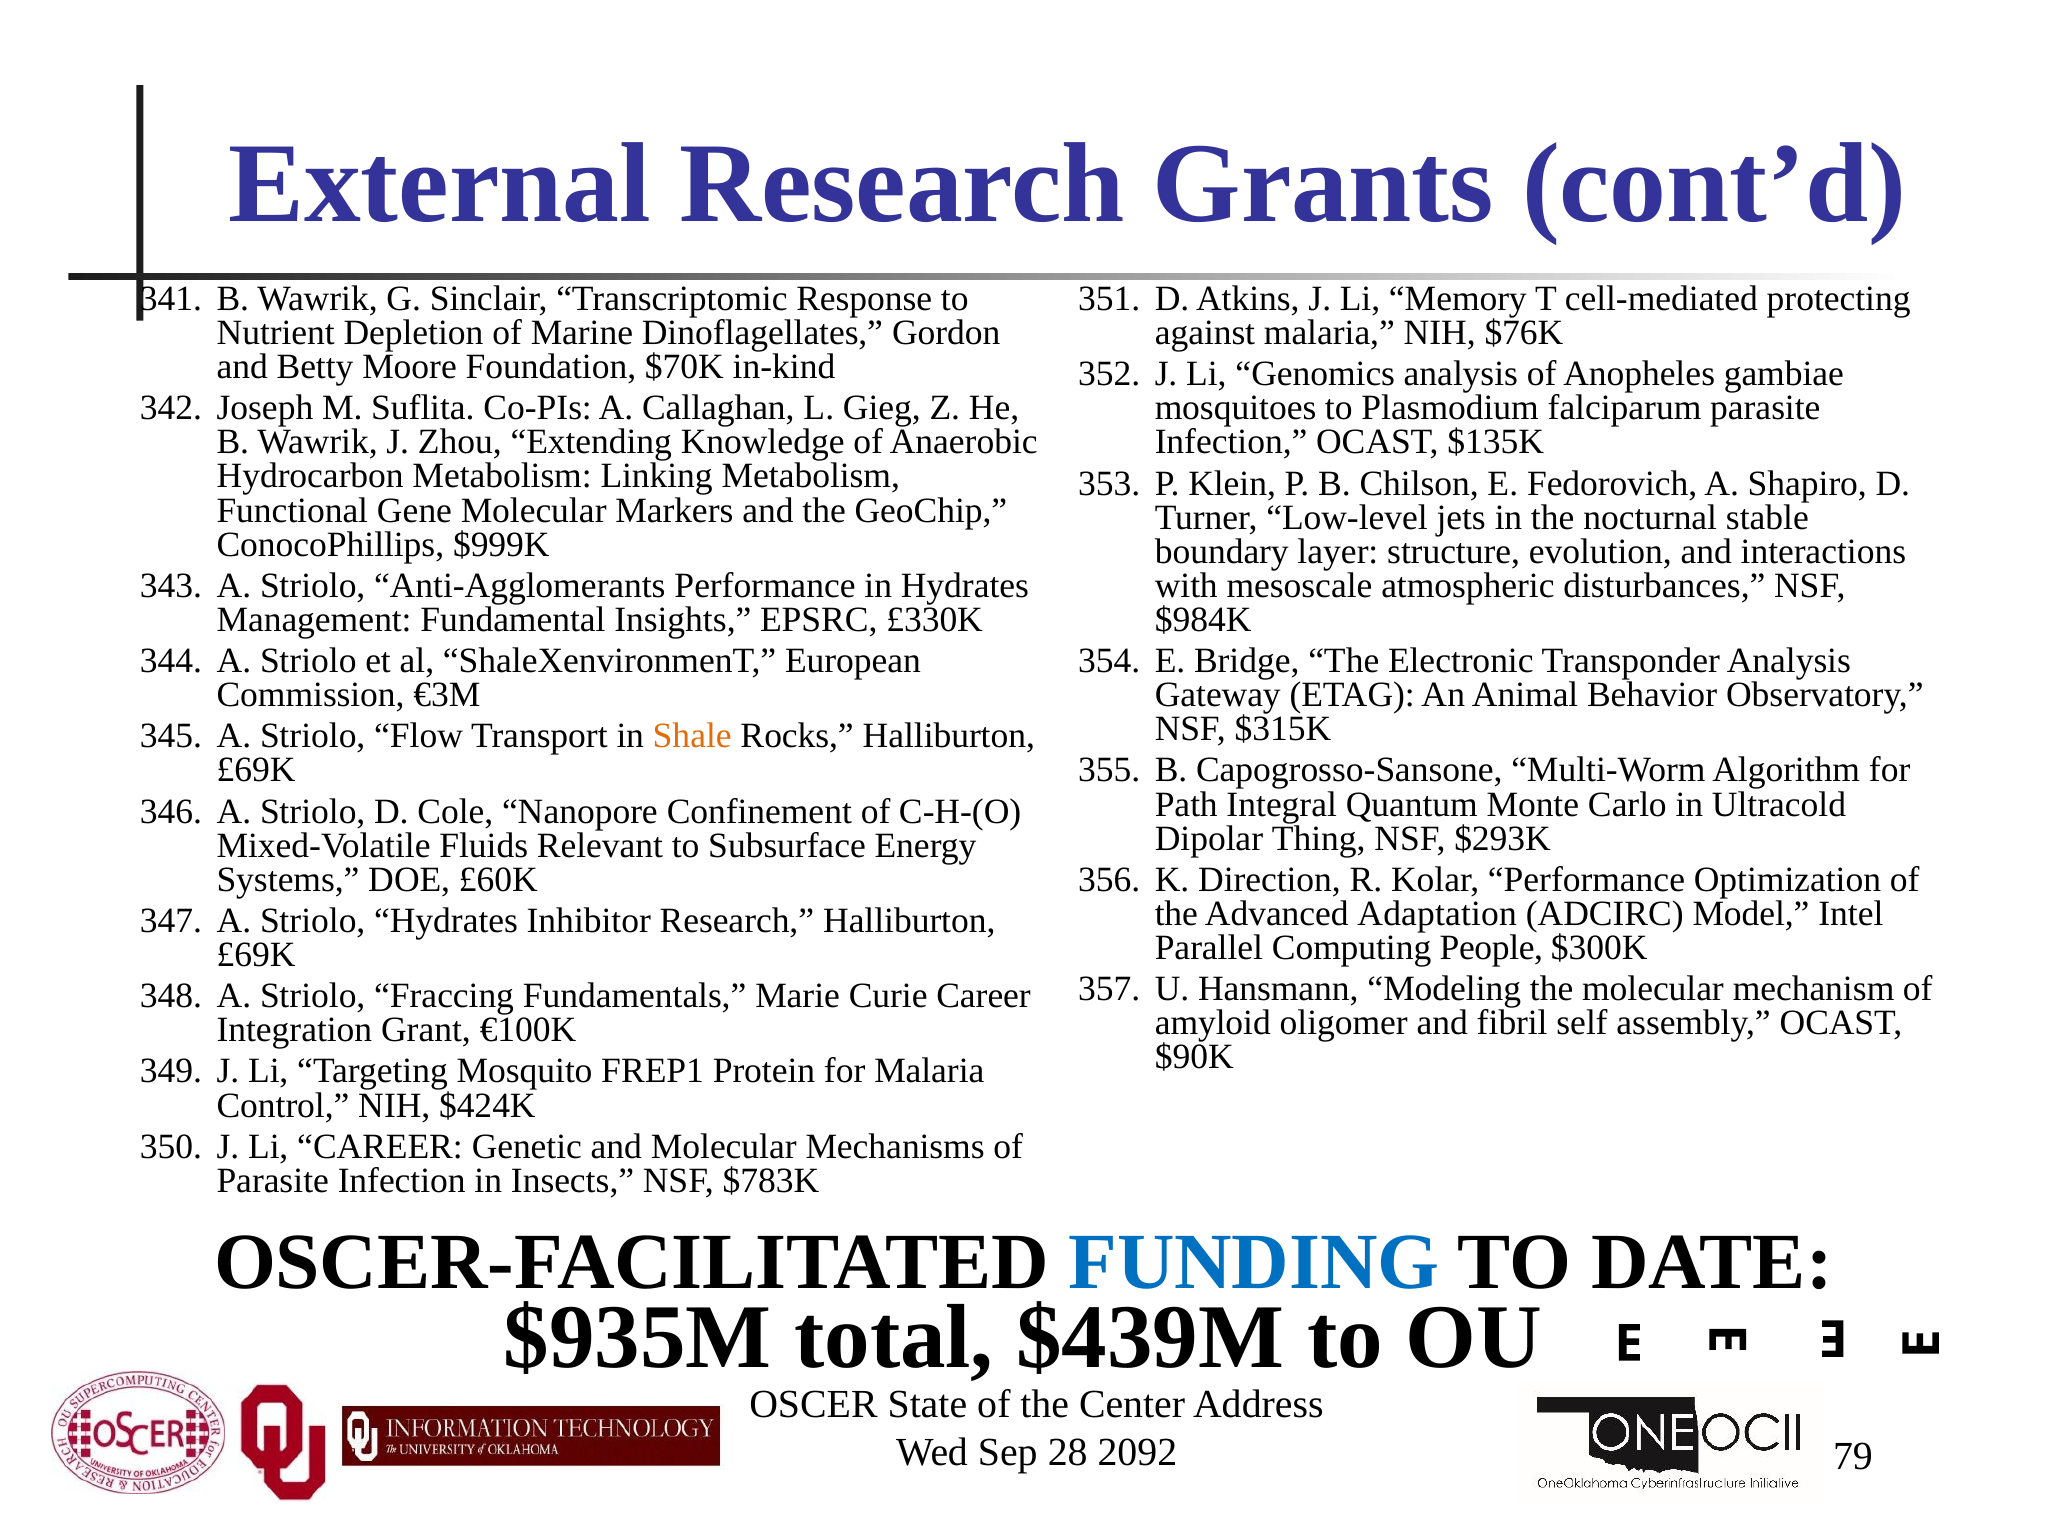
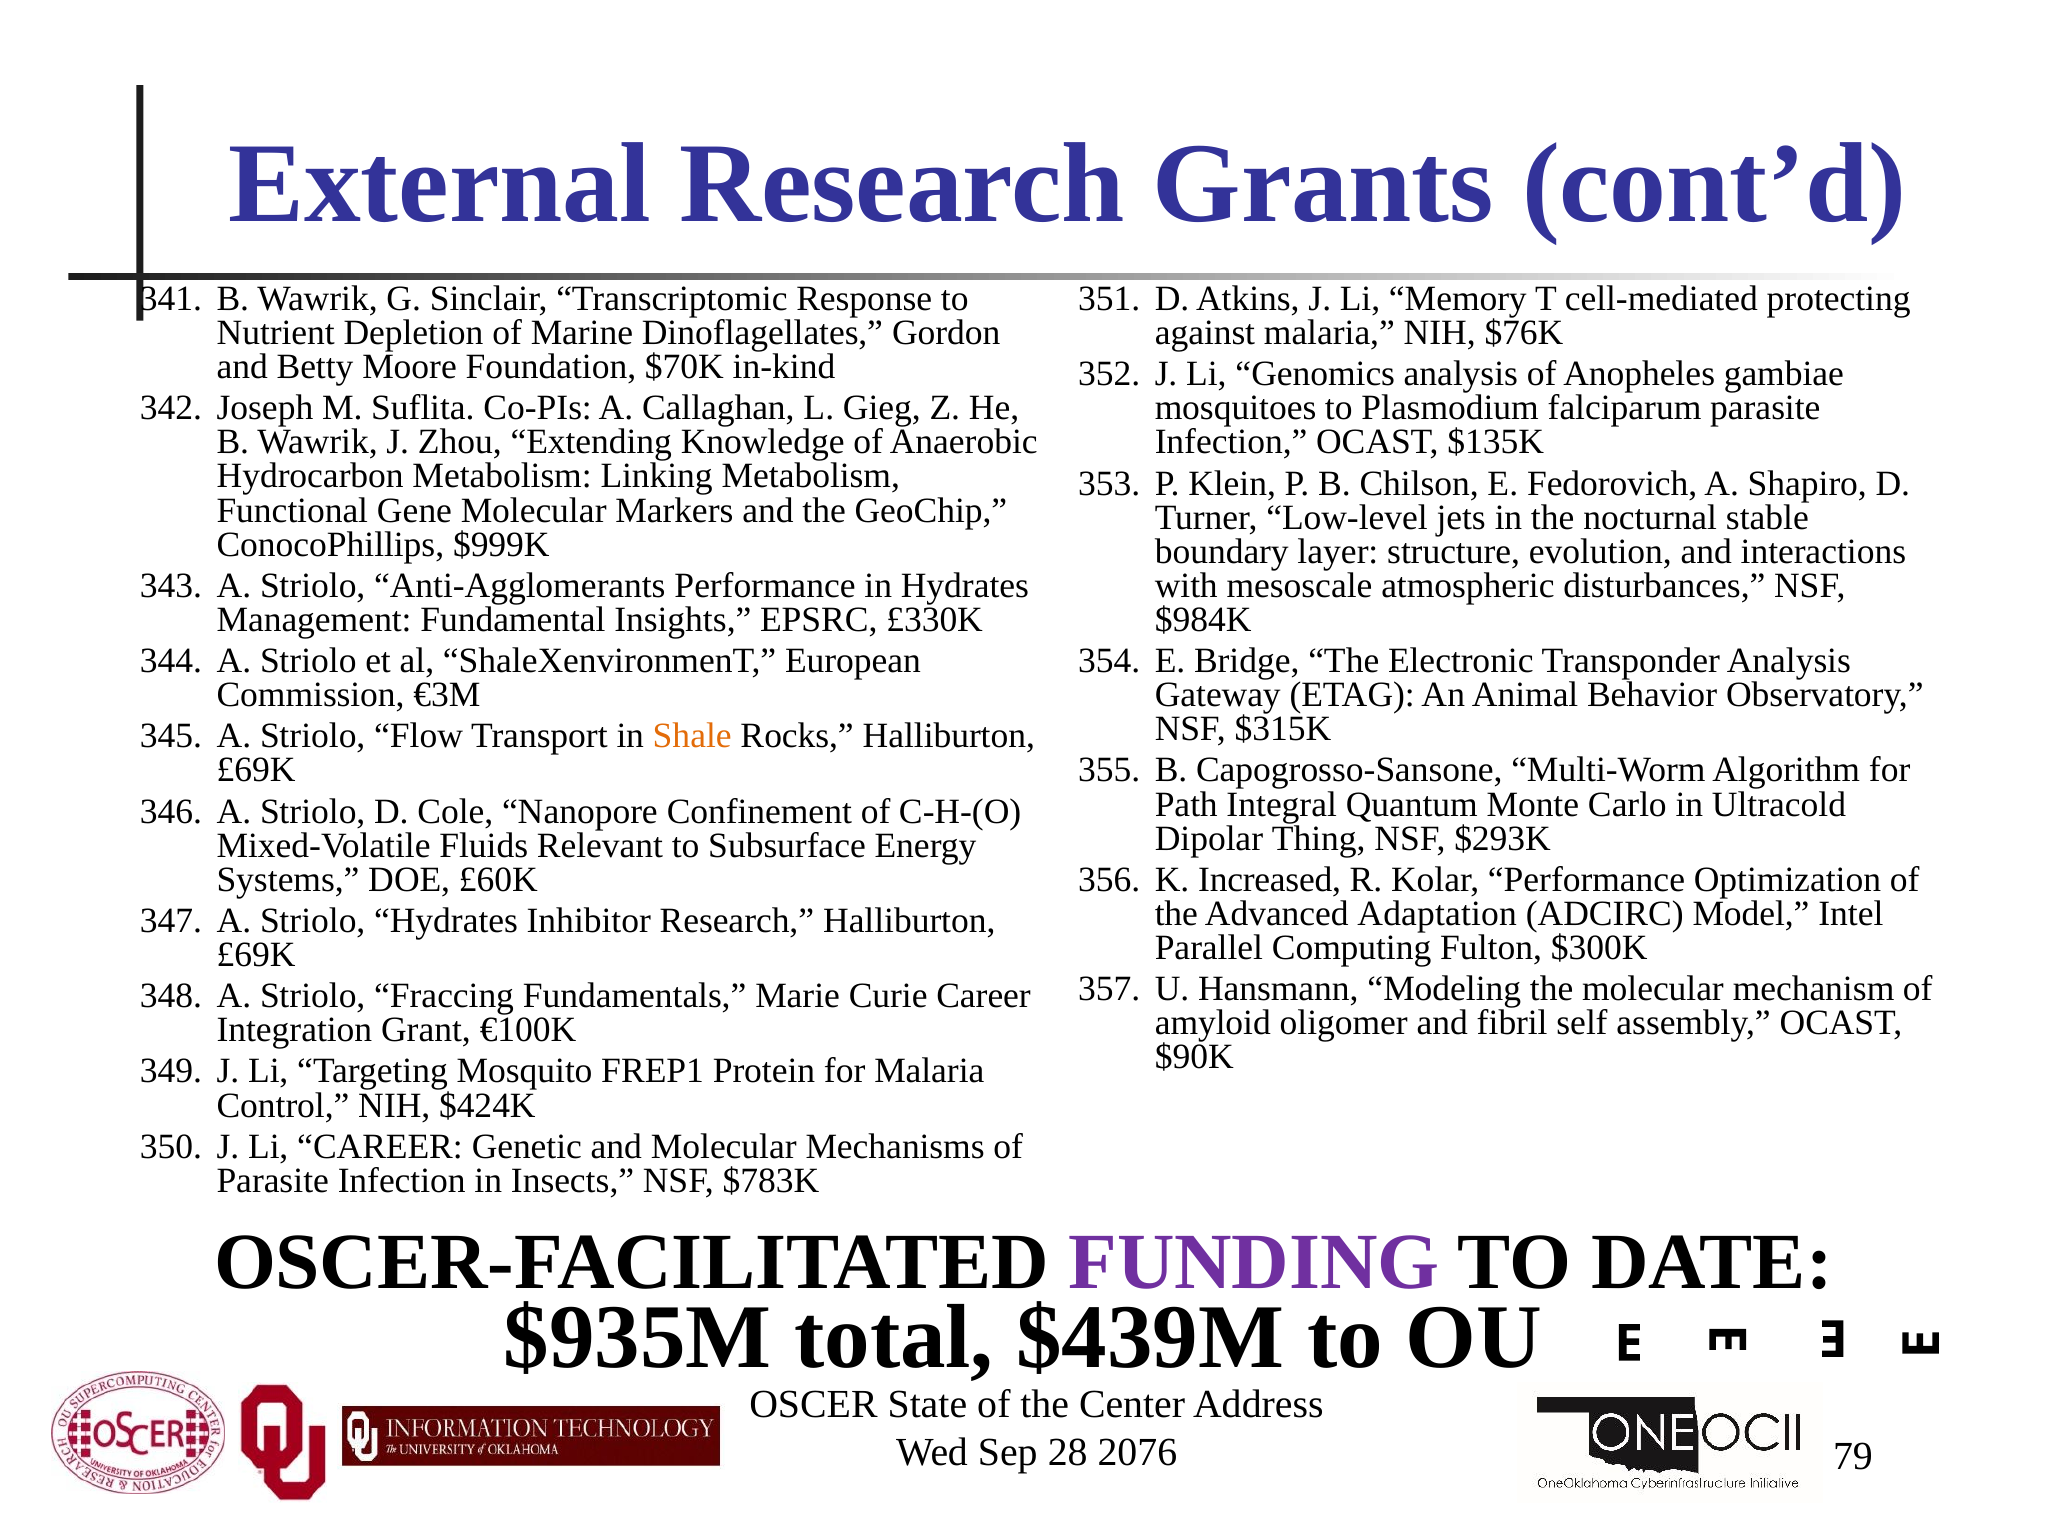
Direction: Direction -> Increased
People: People -> Fulton
FUNDING colour: blue -> purple
2092: 2092 -> 2076
